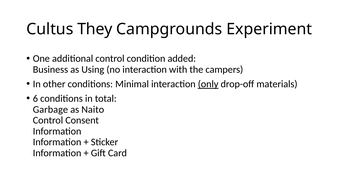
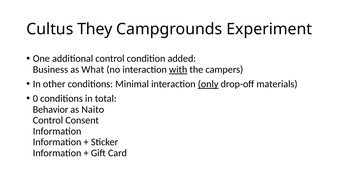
Using: Using -> What
with underline: none -> present
6: 6 -> 0
Garbage: Garbage -> Behavior
